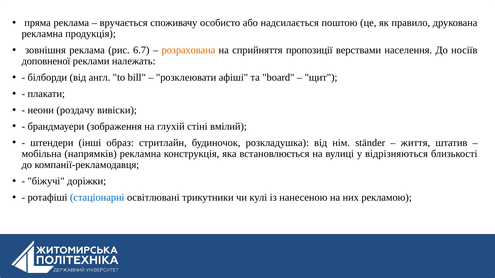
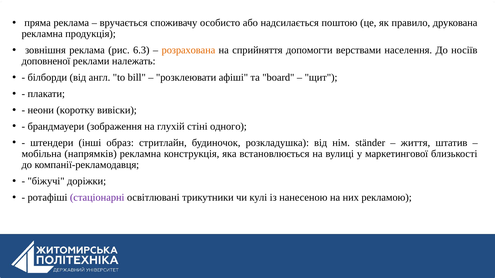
6.7: 6.7 -> 6.3
пропозиції: пропозиції -> допомогти
роздачу: роздачу -> коротку
вмілий: вмілий -> одного
відрізняються: відрізняються -> маркетингової
стаціонарні colour: blue -> purple
